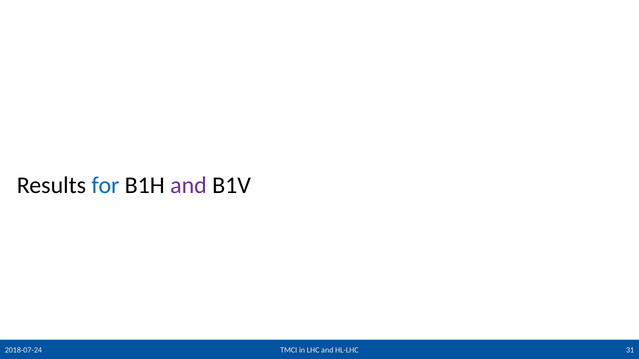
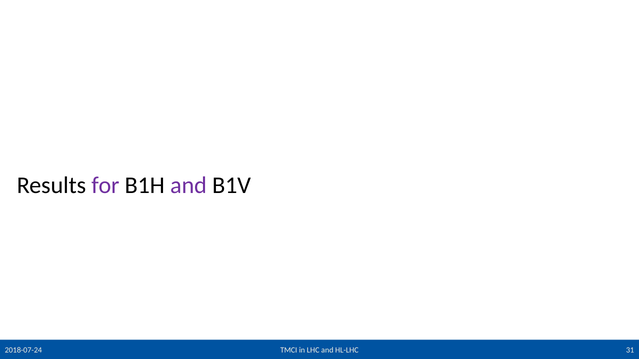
for colour: blue -> purple
